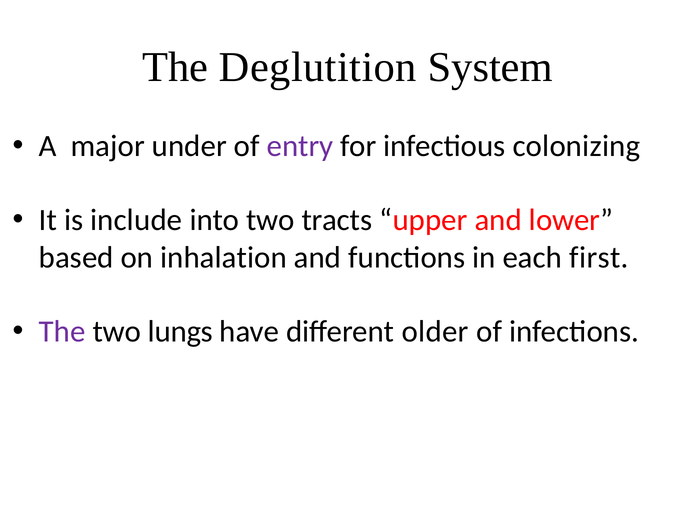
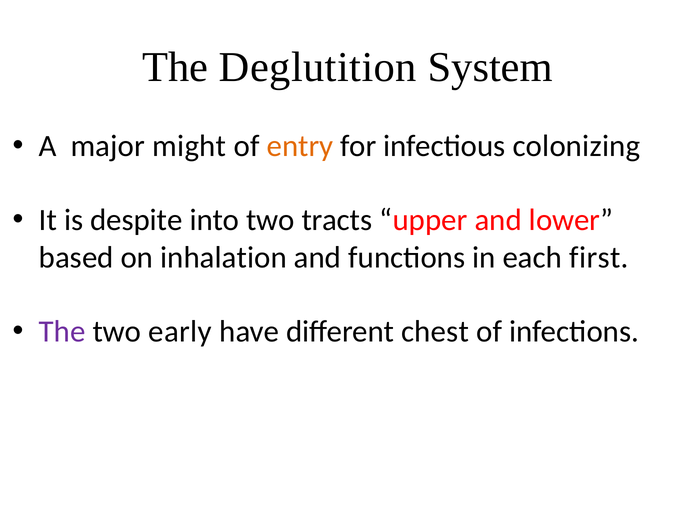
under: under -> might
entry colour: purple -> orange
include: include -> despite
lungs: lungs -> early
older: older -> chest
